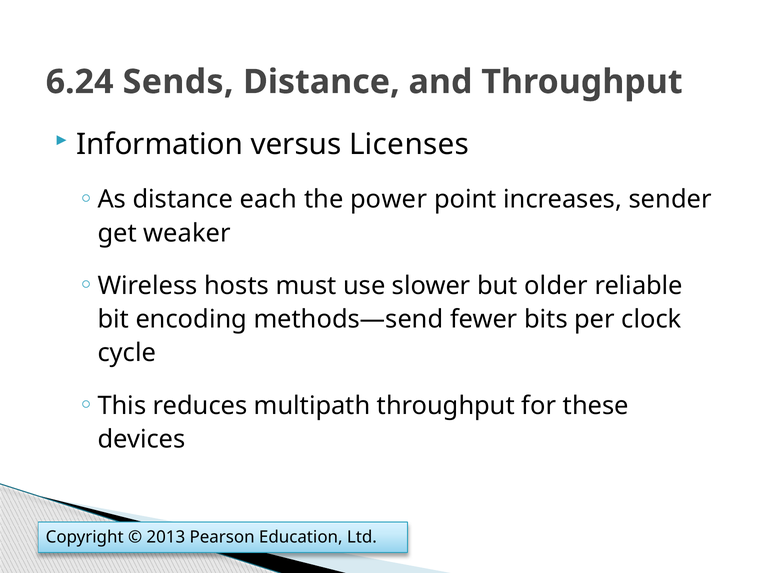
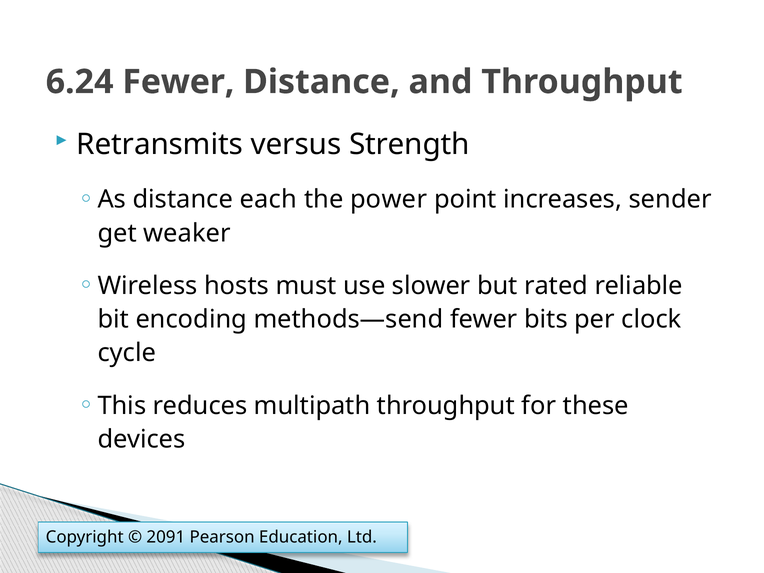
6.24 Sends: Sends -> Fewer
Information: Information -> Retransmits
Licenses: Licenses -> Strength
older: older -> rated
2013: 2013 -> 2091
